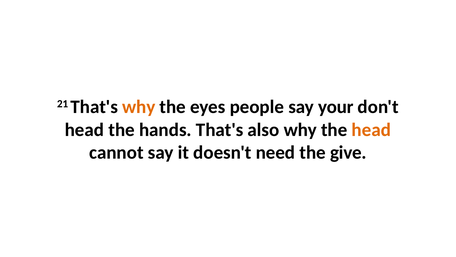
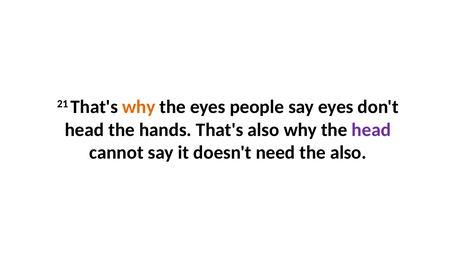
say your: your -> eyes
head at (371, 130) colour: orange -> purple
the give: give -> also
